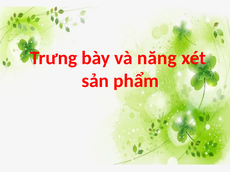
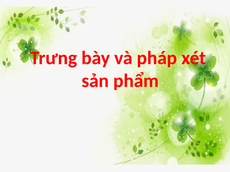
năng: năng -> pháp
